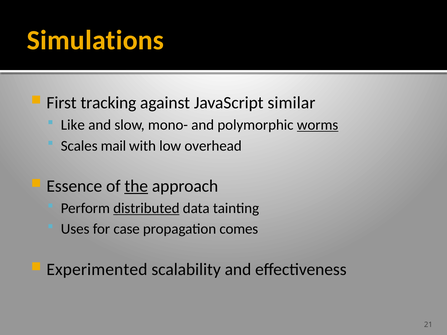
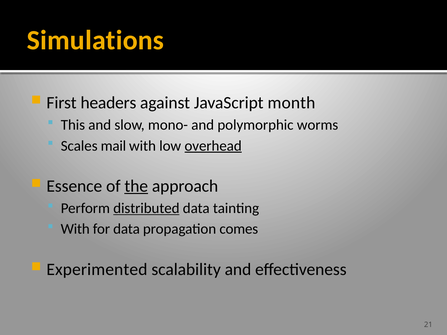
tracking: tracking -> headers
similar: similar -> month
Like: Like -> This
worms underline: present -> none
overhead underline: none -> present
Uses at (75, 229): Uses -> With
for case: case -> data
